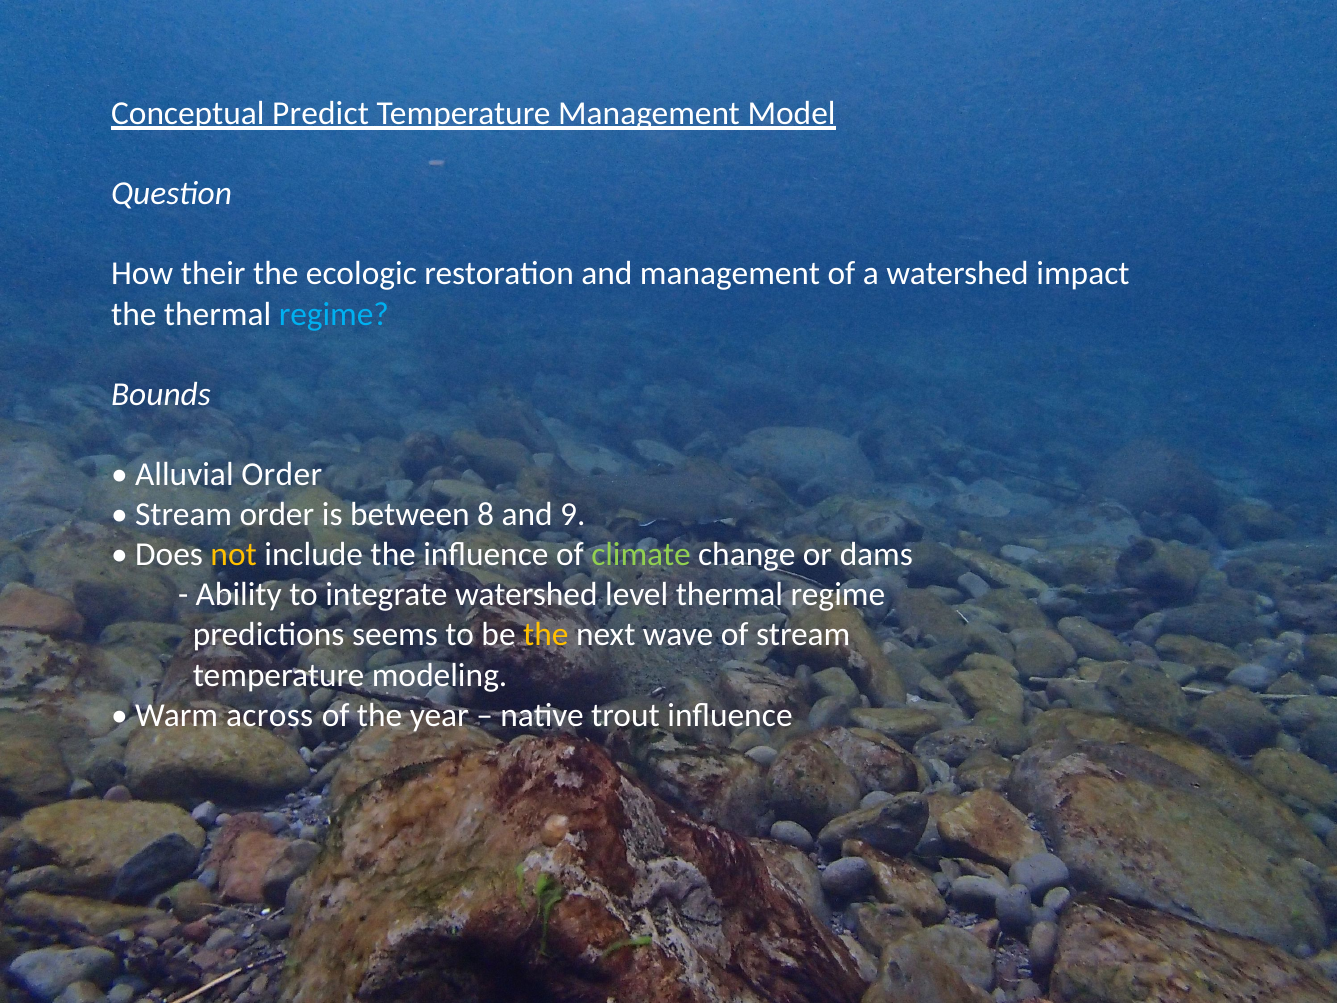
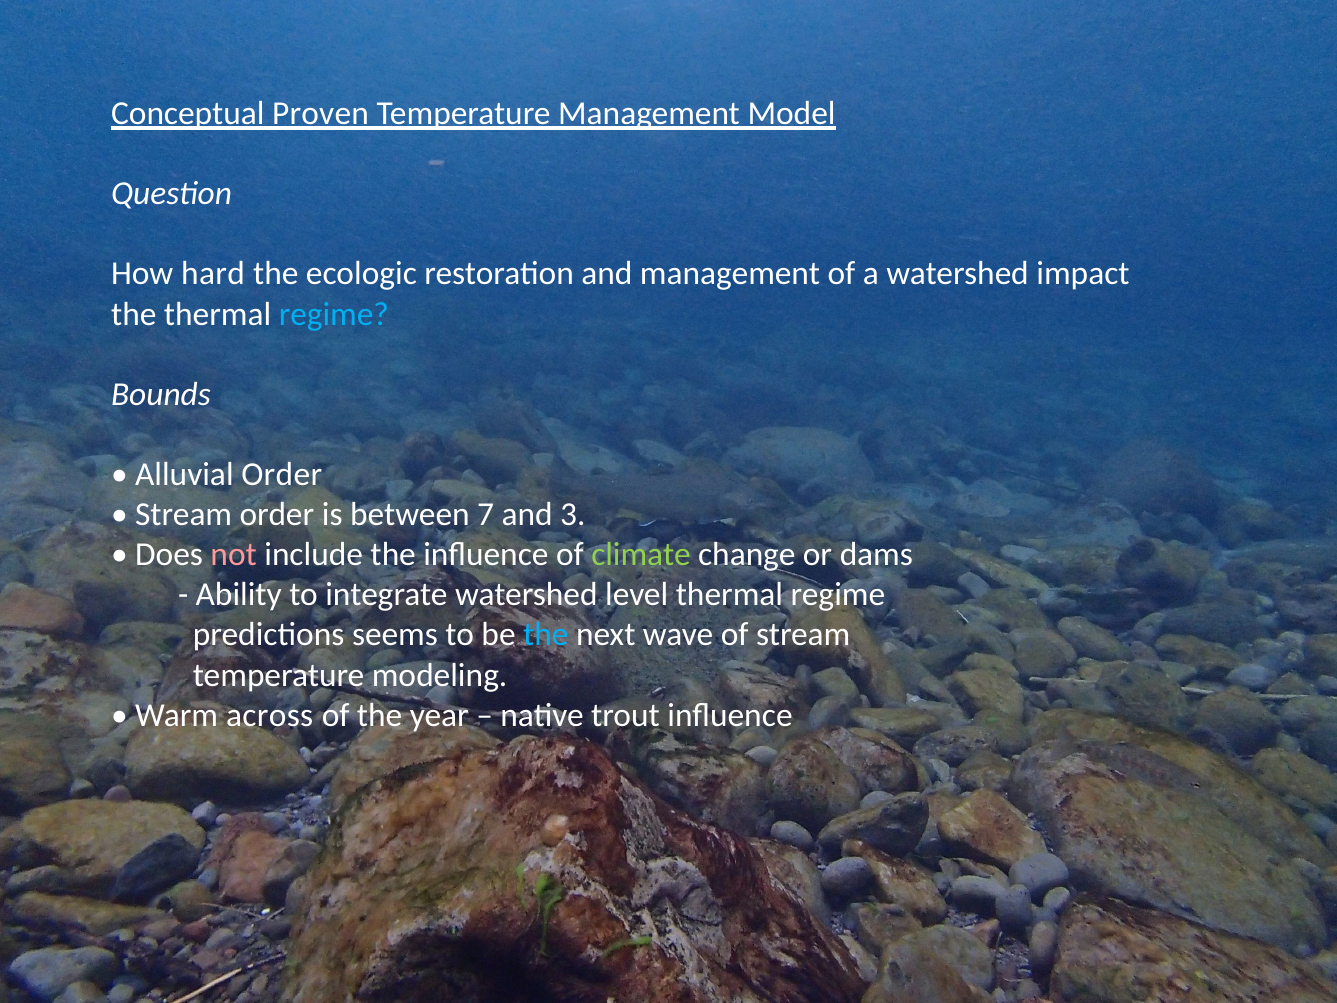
Predict: Predict -> Proven
their: their -> hard
8: 8 -> 7
9: 9 -> 3
not colour: yellow -> pink
the at (546, 635) colour: yellow -> light blue
